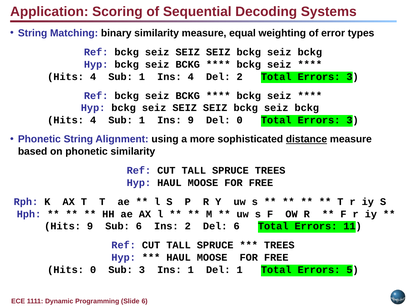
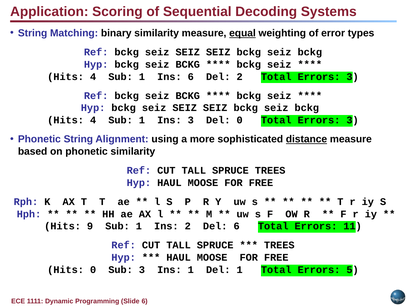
equal underline: none -> present
Ins 4: 4 -> 6
Ins 9: 9 -> 3
9 Sub 6: 6 -> 1
